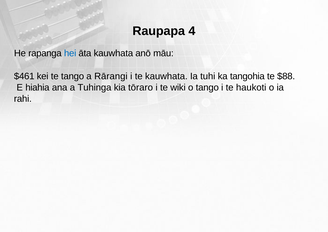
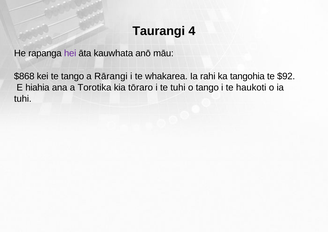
Raupapa: Raupapa -> Taurangi
hei colour: blue -> purple
$461: $461 -> $868
te kauwhata: kauwhata -> whakarea
tuhi: tuhi -> rahi
$88: $88 -> $92
Tuhinga: Tuhinga -> Torotika
te wiki: wiki -> tuhi
rahi at (23, 99): rahi -> tuhi
